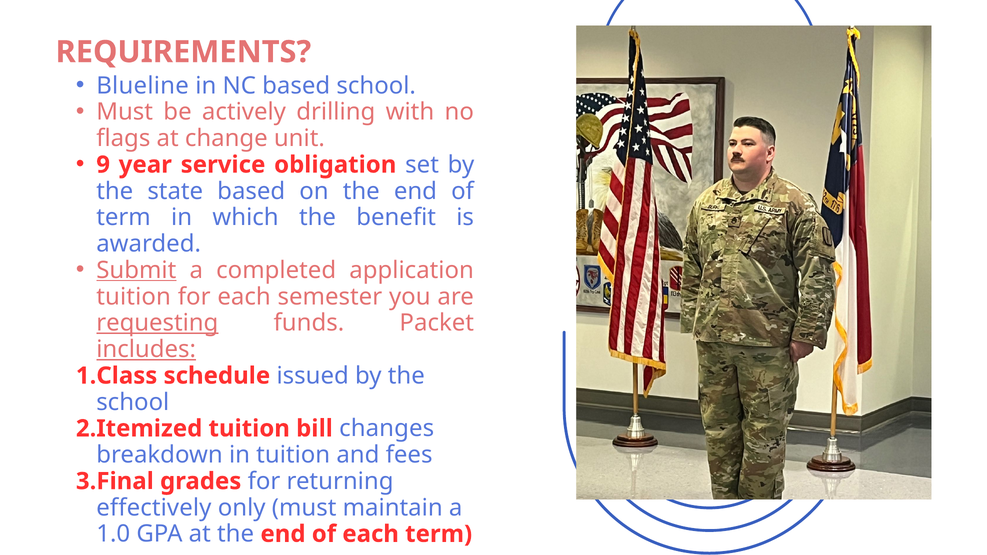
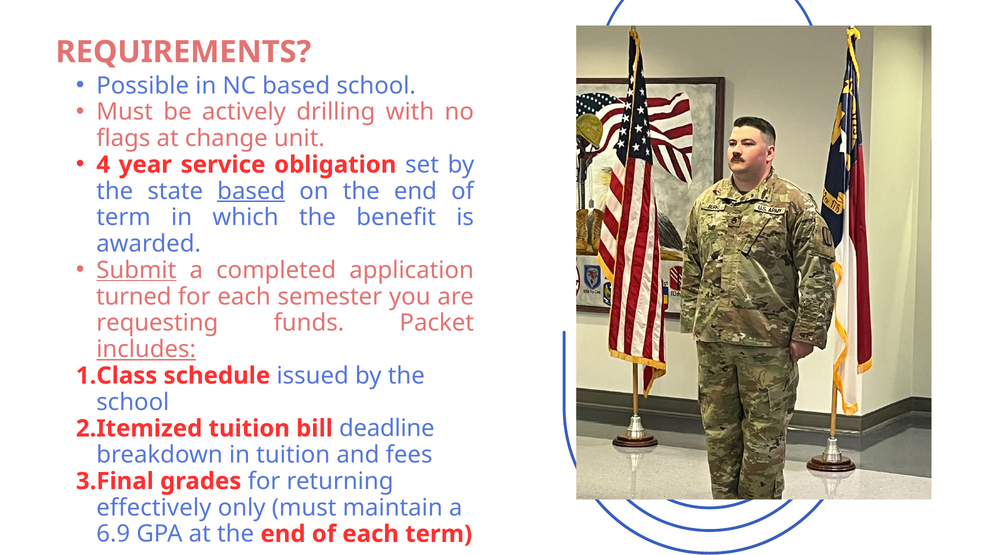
Blueline: Blueline -> Possible
9: 9 -> 4
based at (251, 191) underline: none -> present
tuition at (134, 297): tuition -> turned
requesting underline: present -> none
changes: changes -> deadline
1.0: 1.0 -> 6.9
